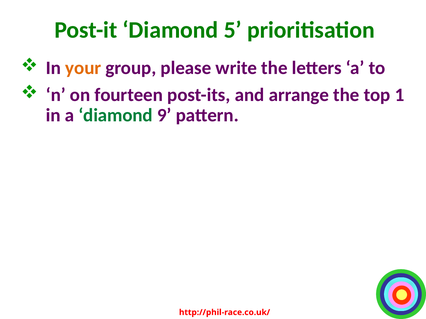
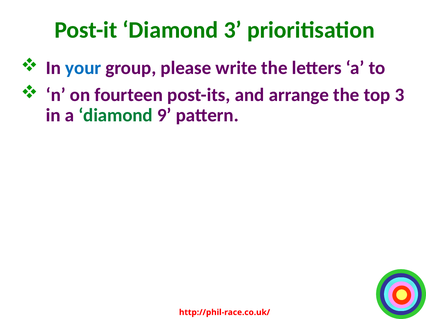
Diamond 5: 5 -> 3
your colour: orange -> blue
top 1: 1 -> 3
